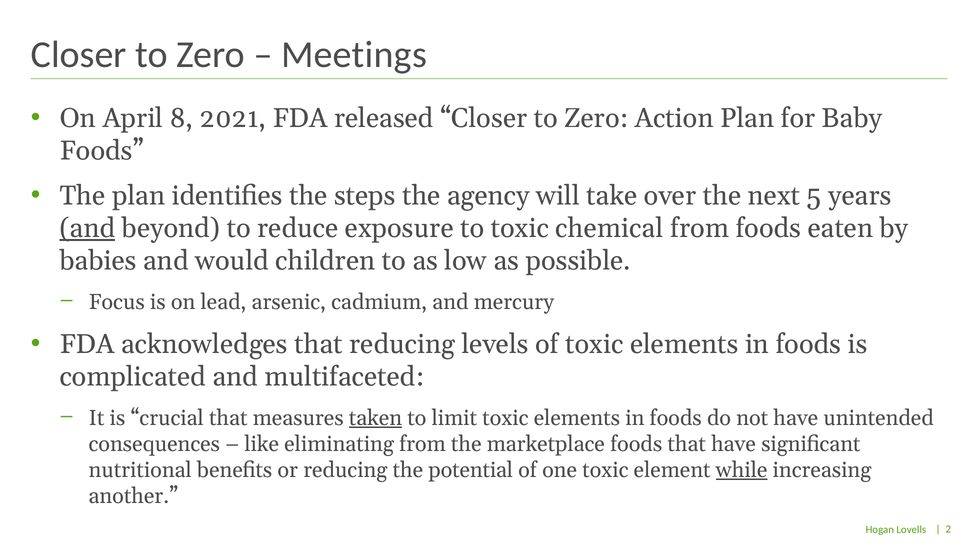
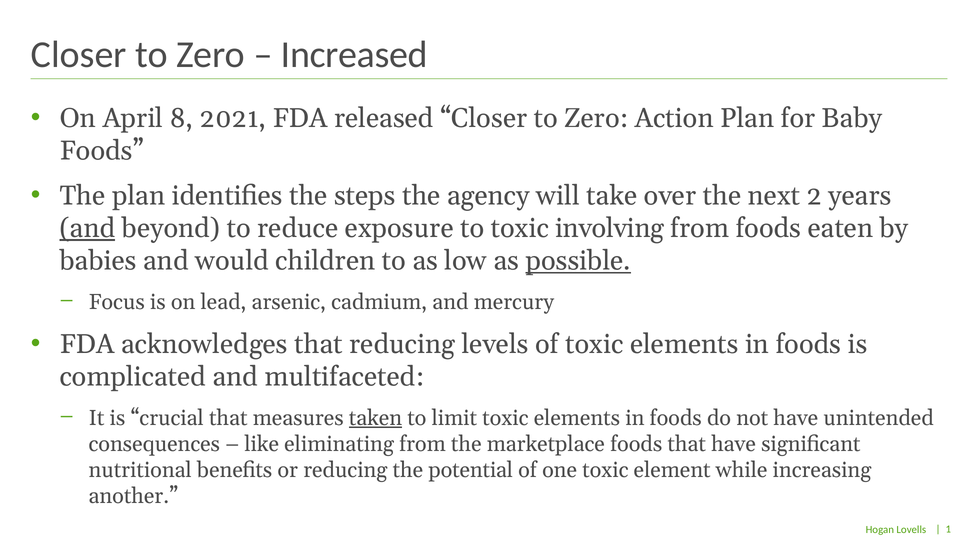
Meetings: Meetings -> Increased
5: 5 -> 2
chemical: chemical -> involving
possible underline: none -> present
while underline: present -> none
2: 2 -> 1
